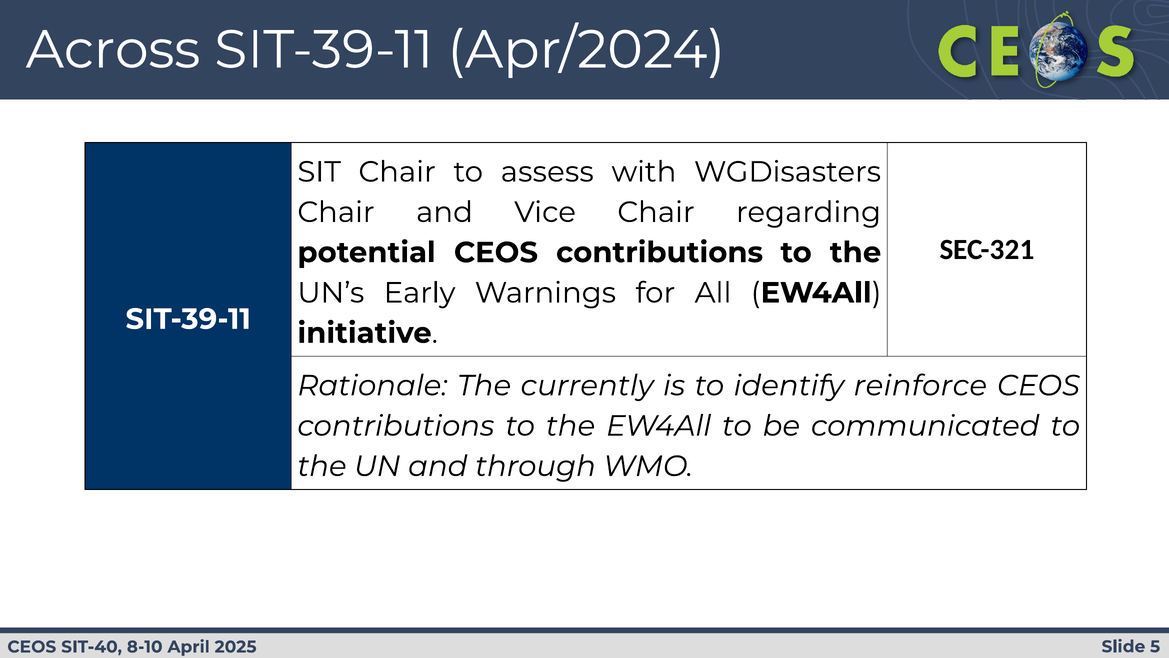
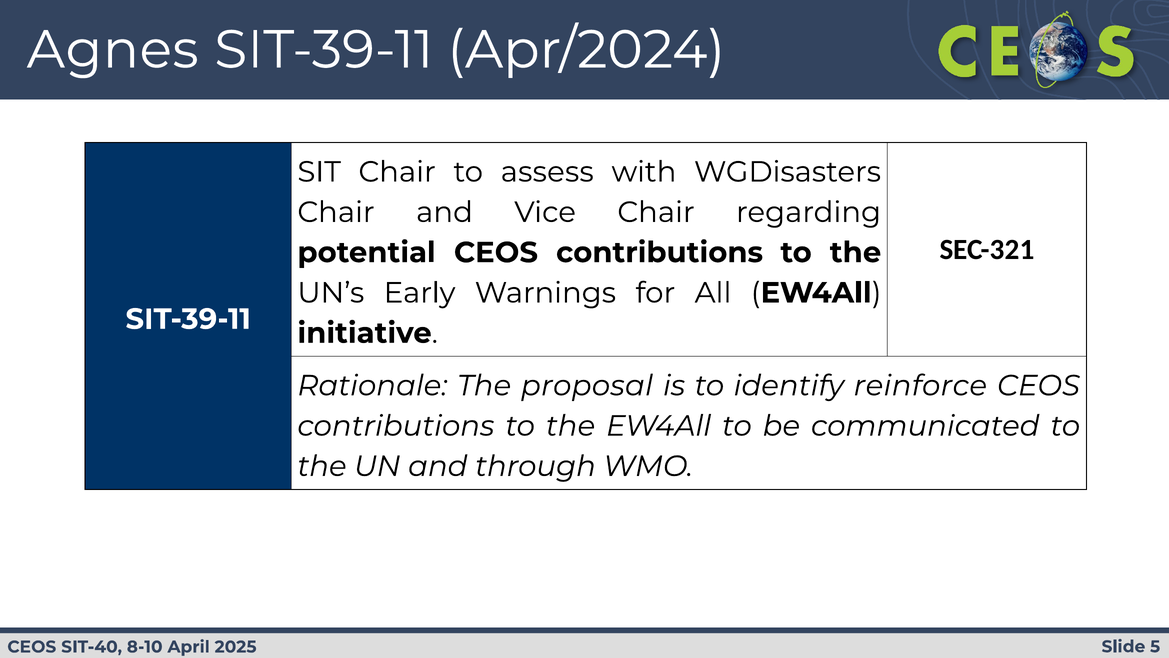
Across: Across -> Agnes
currently: currently -> proposal
